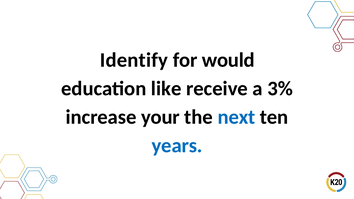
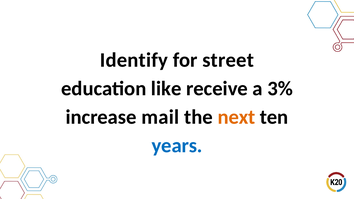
would: would -> street
your: your -> mail
next colour: blue -> orange
